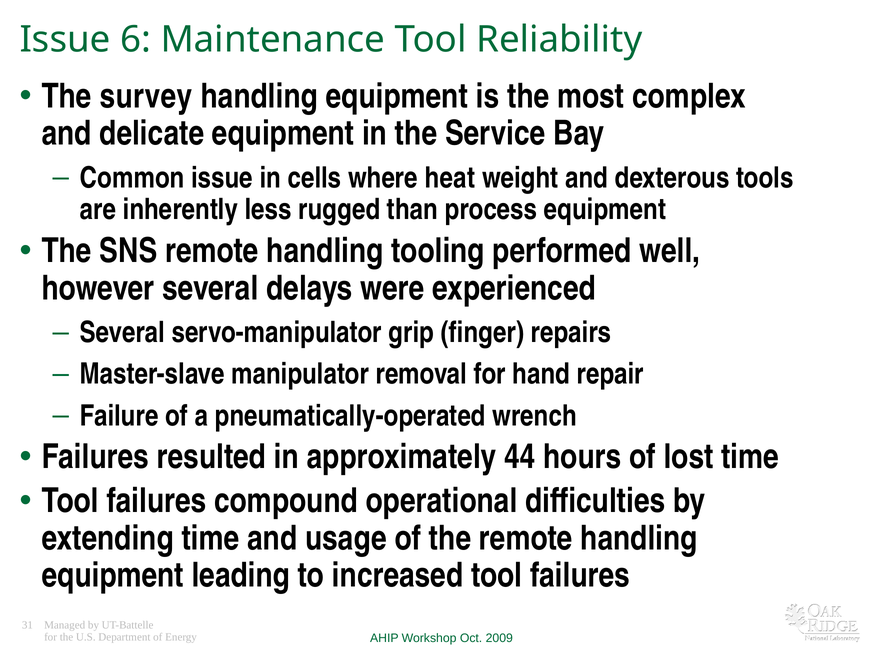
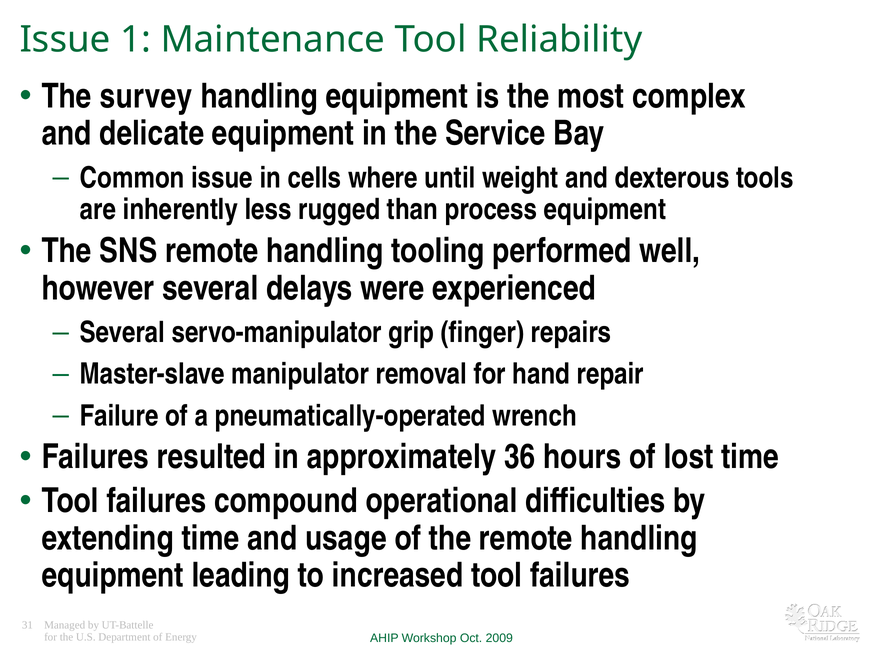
6: 6 -> 1
heat: heat -> until
44: 44 -> 36
